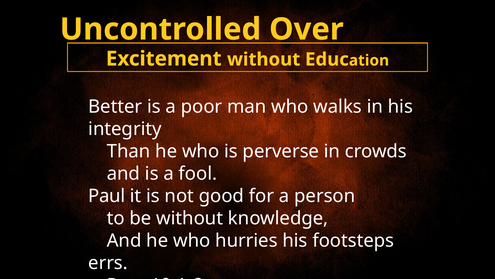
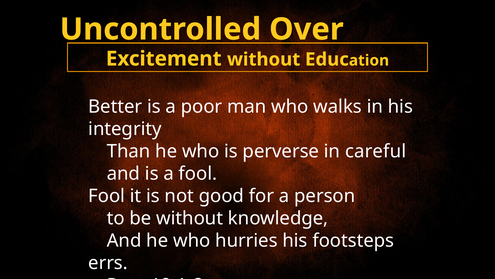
crowds: crowds -> careful
Paul at (107, 196): Paul -> Fool
